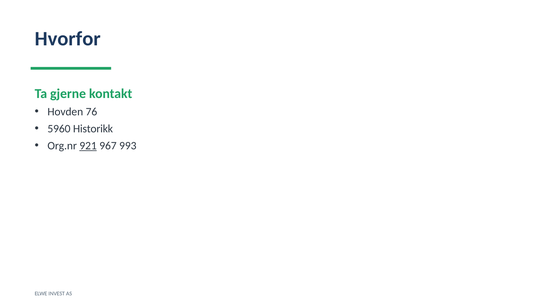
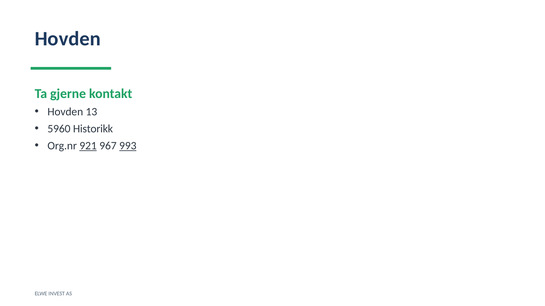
Hvorfor at (68, 39): Hvorfor -> Hovden
76: 76 -> 13
993 underline: none -> present
